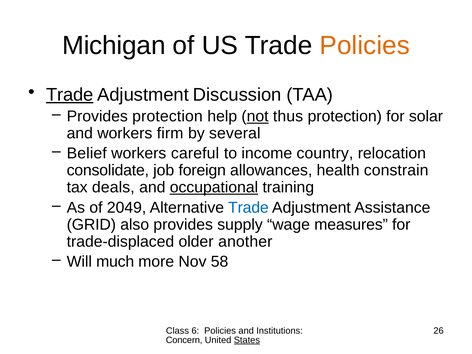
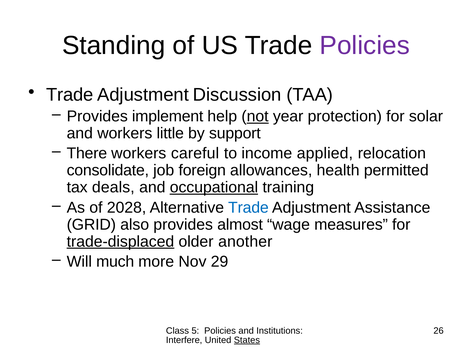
Michigan: Michigan -> Standing
Policies at (365, 45) colour: orange -> purple
Trade at (70, 95) underline: present -> none
Provides protection: protection -> implement
thus: thus -> year
firm: firm -> little
several: several -> support
Belief: Belief -> There
country: country -> applied
constrain: constrain -> permitted
2049: 2049 -> 2028
supply: supply -> almost
trade-displaced underline: none -> present
58: 58 -> 29
6: 6 -> 5
Concern: Concern -> Interfere
